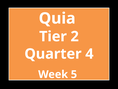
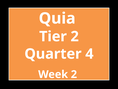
Week 5: 5 -> 2
